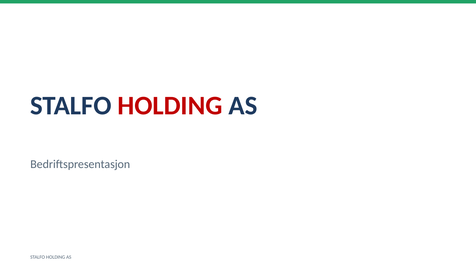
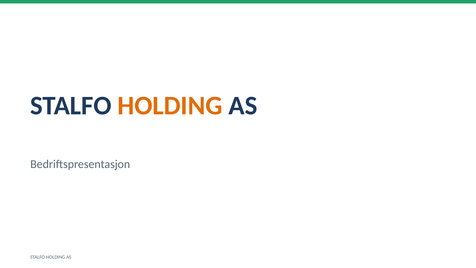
HOLDING at (170, 106) colour: red -> orange
